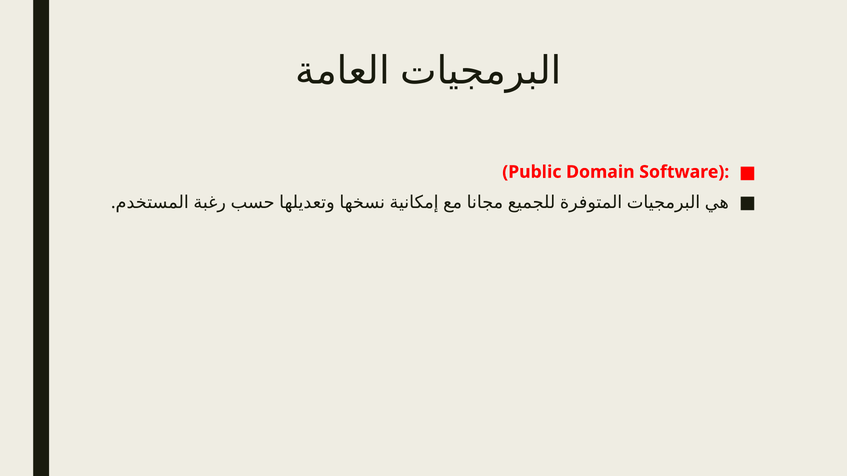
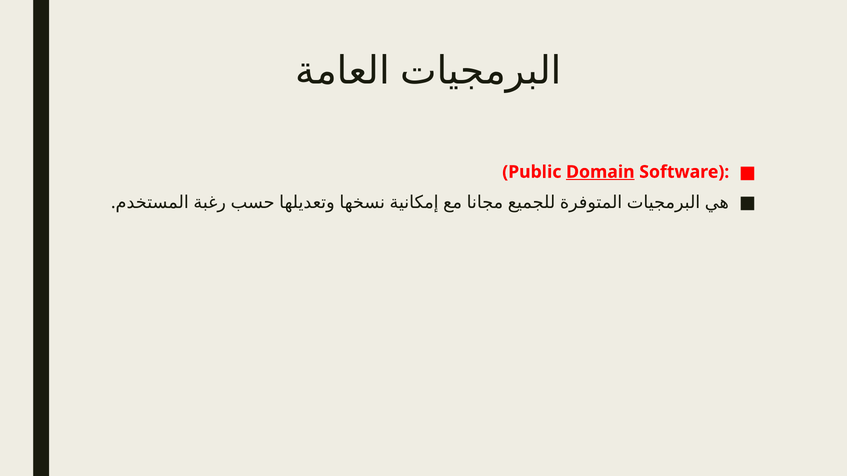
Domain underline: none -> present
